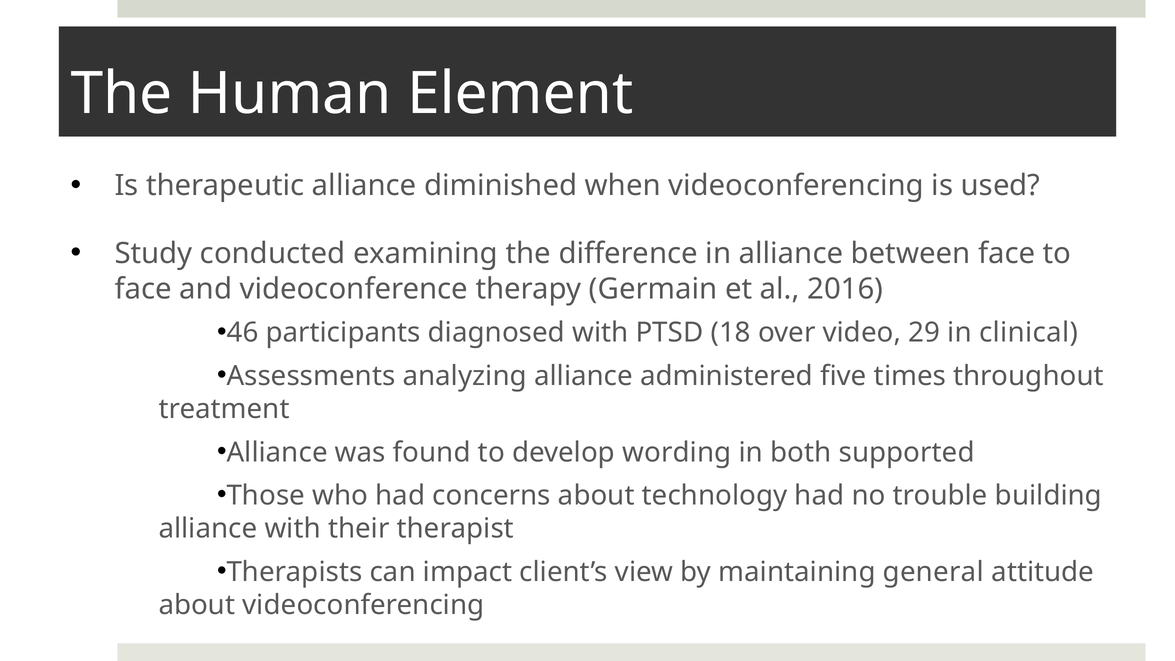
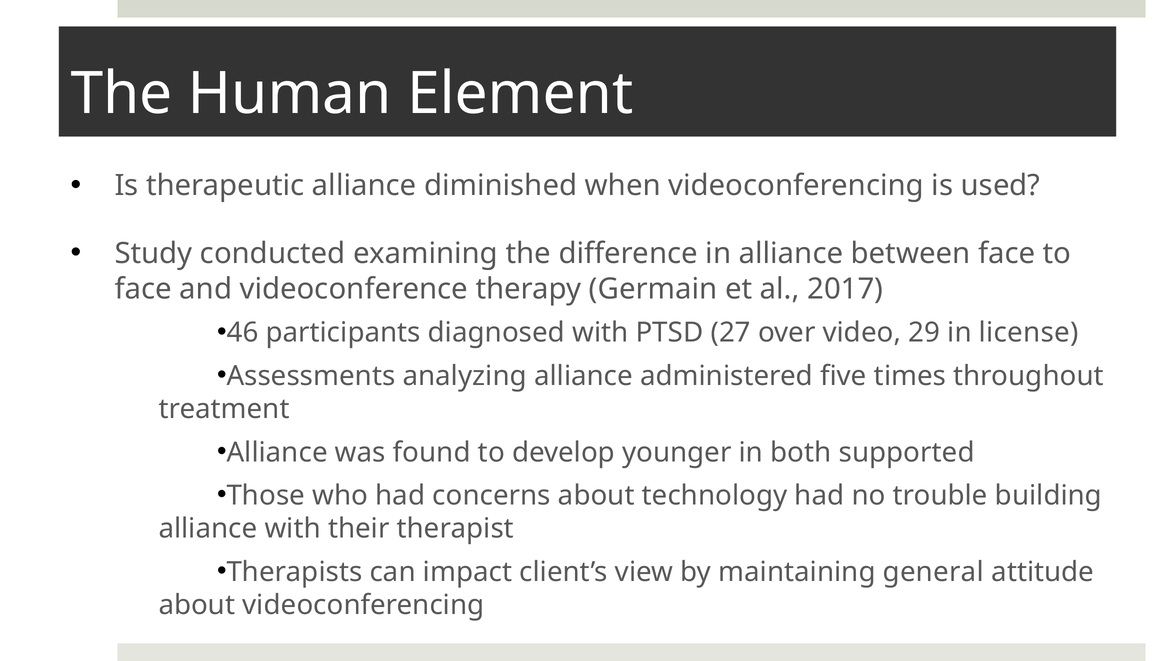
2016: 2016 -> 2017
18: 18 -> 27
clinical: clinical -> license
wording: wording -> younger
